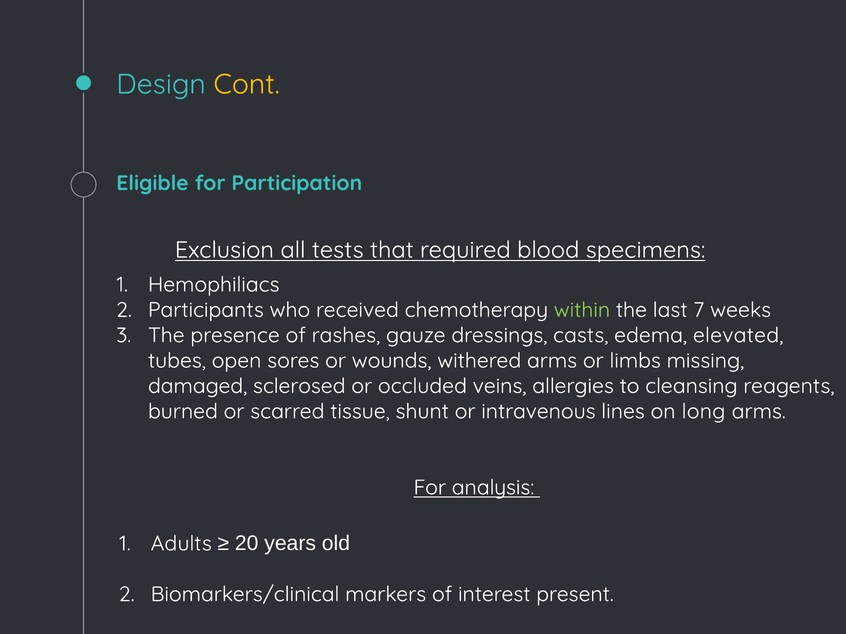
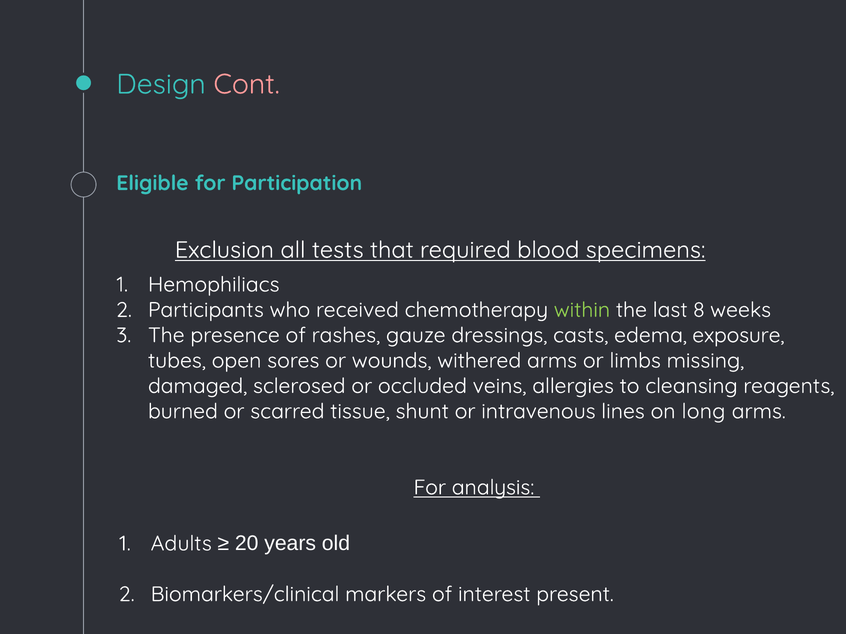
Cont colour: yellow -> pink
7: 7 -> 8
elevated: elevated -> exposure
